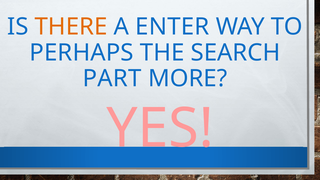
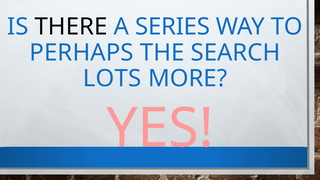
THERE colour: orange -> black
ENTER: ENTER -> SERIES
PART: PART -> LOTS
